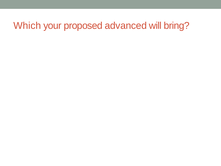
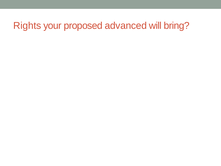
Which: Which -> Rights
